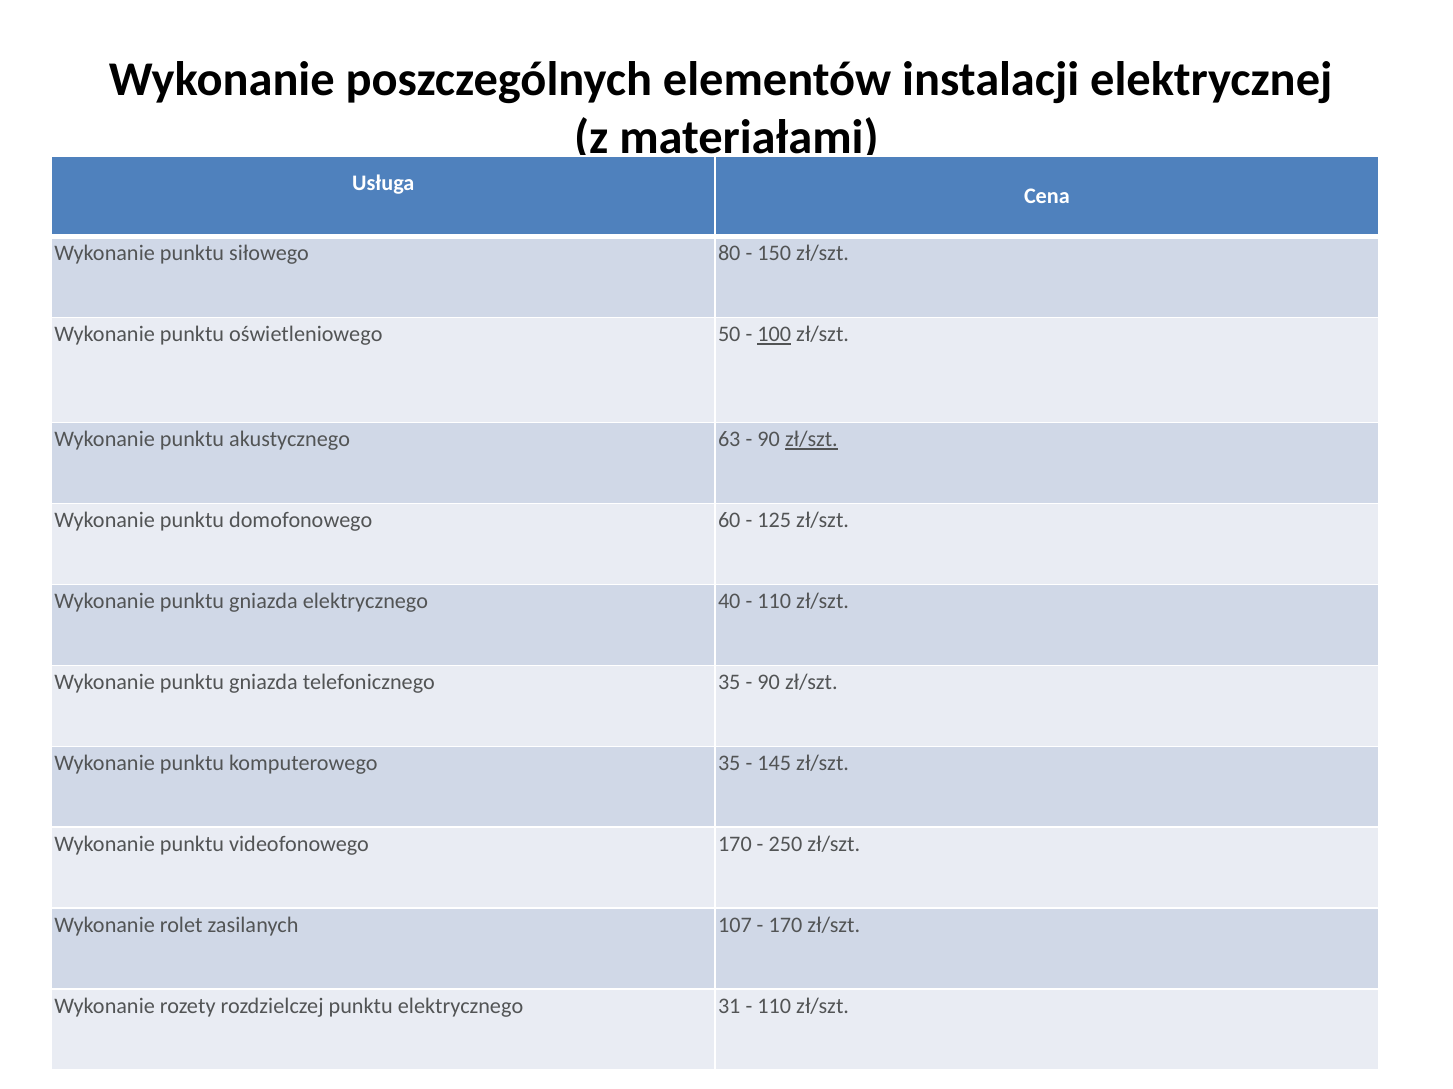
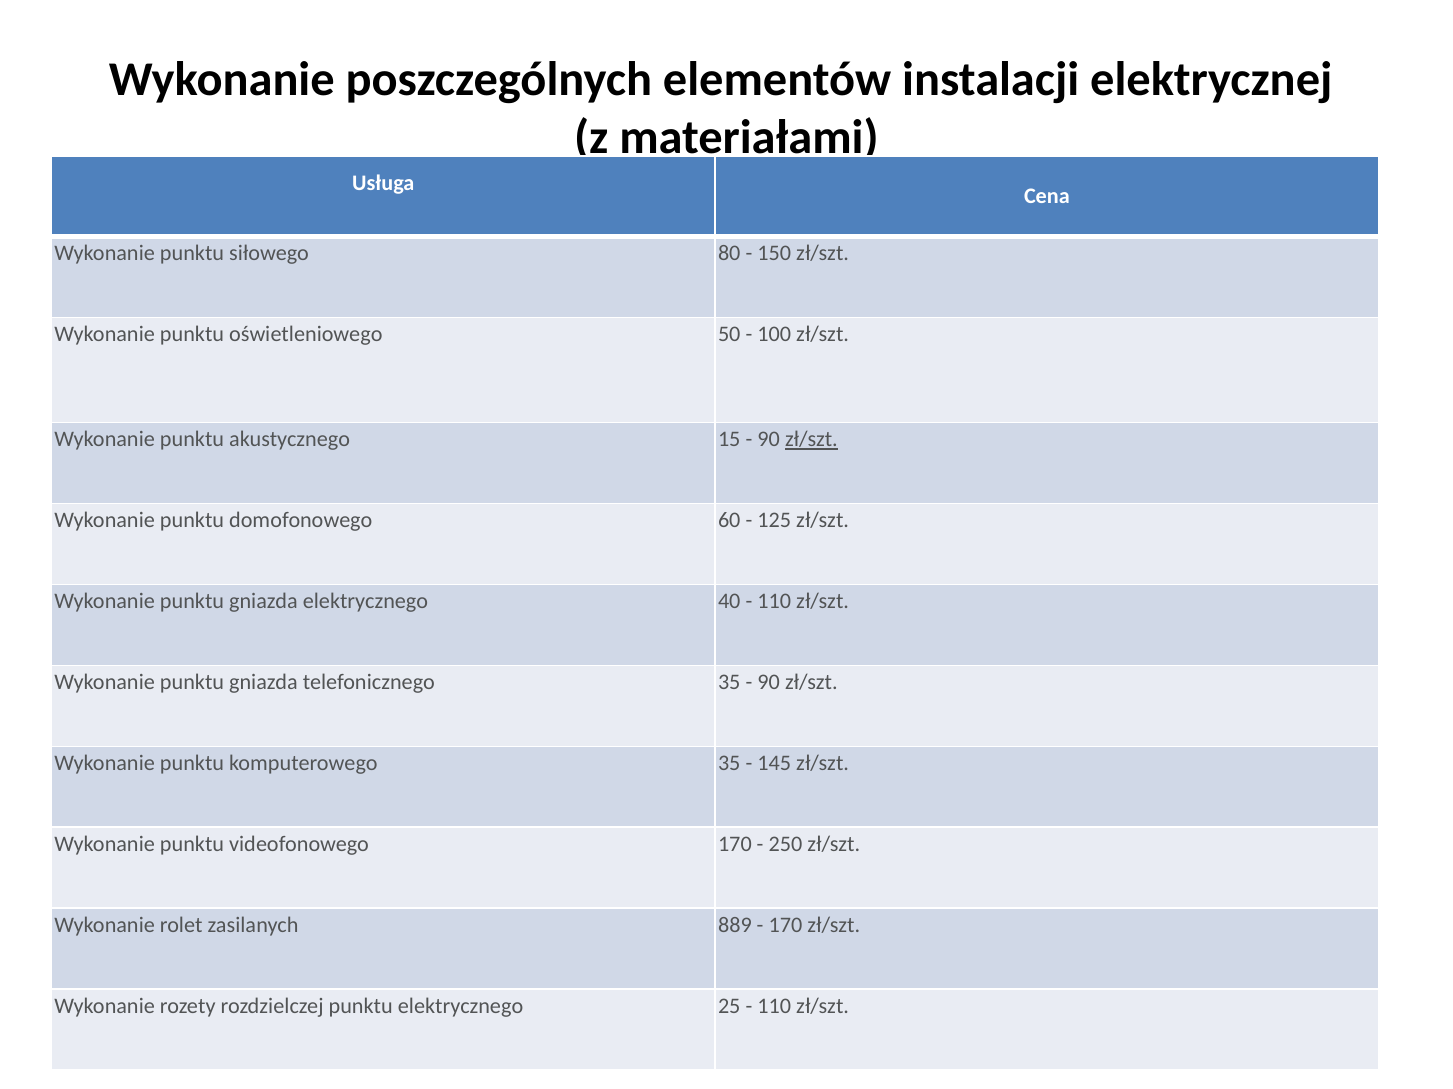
100 underline: present -> none
63: 63 -> 15
107: 107 -> 889
31: 31 -> 25
